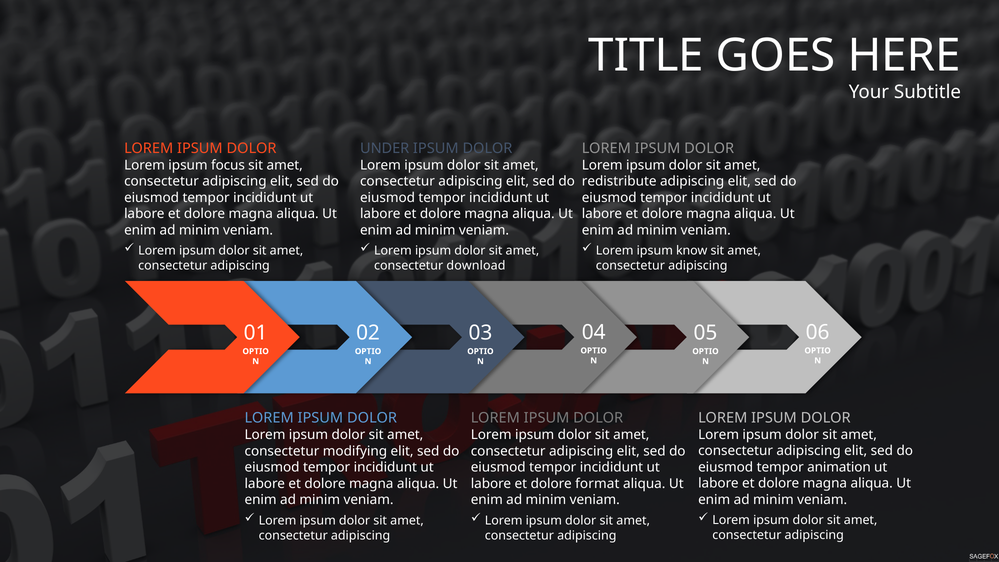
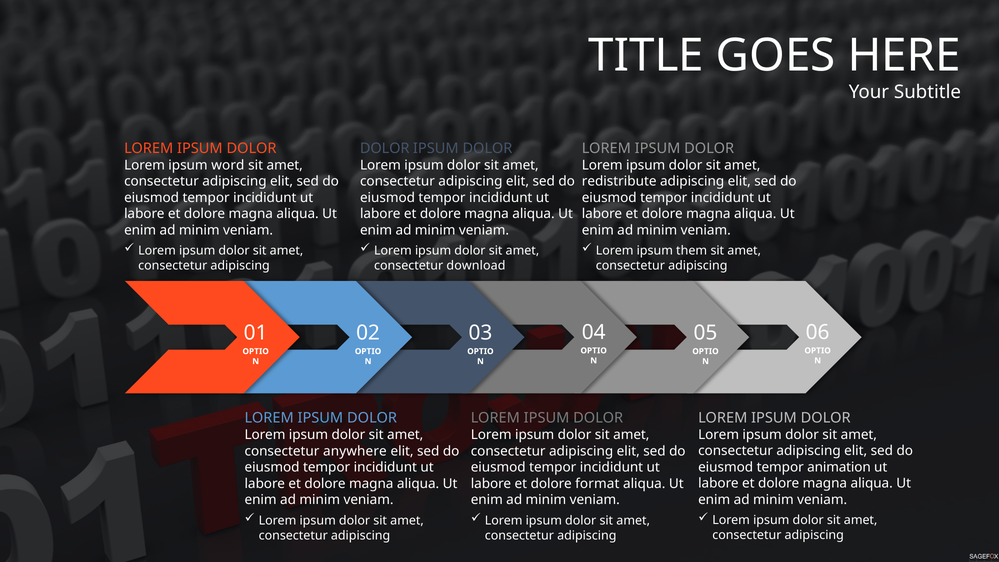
UNDER at (385, 148): UNDER -> DOLOR
focus: focus -> word
know: know -> them
modifying: modifying -> anywhere
